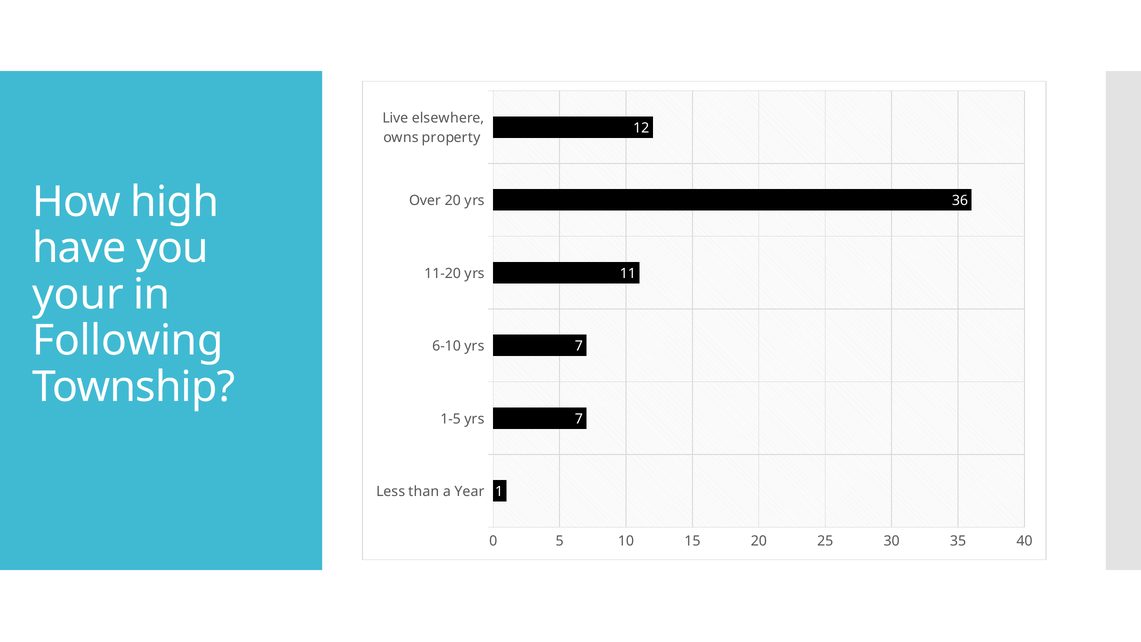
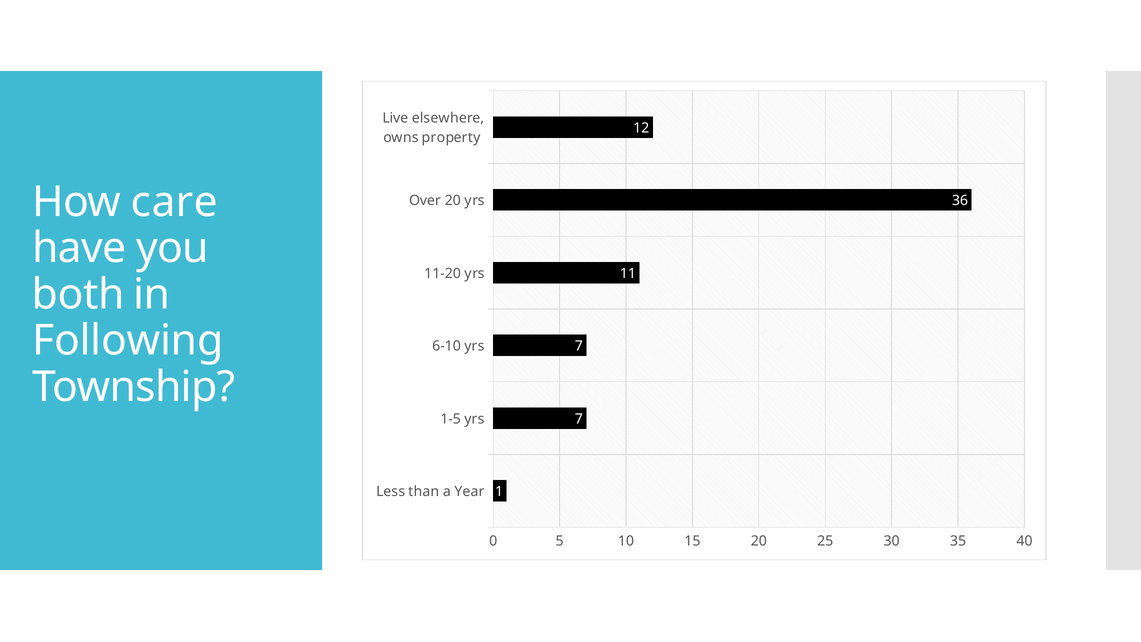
high: high -> care
your: your -> both
